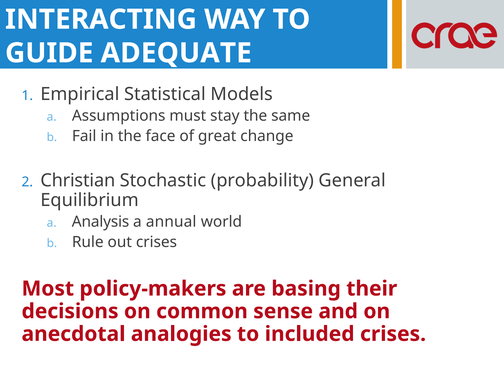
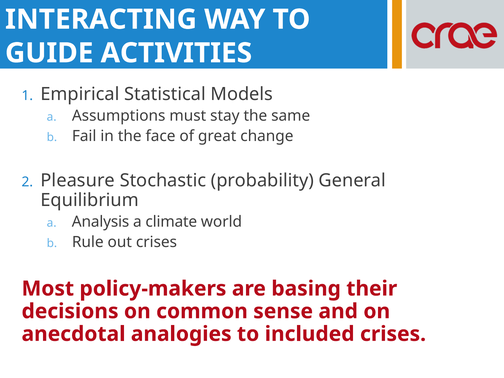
ADEQUATE: ADEQUATE -> ACTIVITIES
Christian: Christian -> Pleasure
annual: annual -> climate
